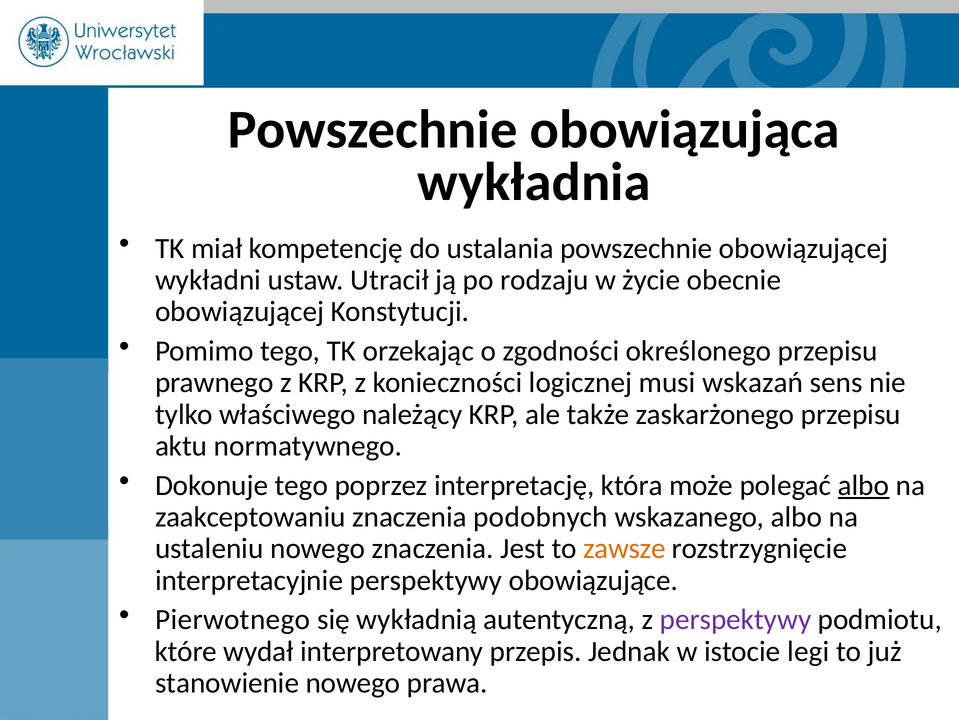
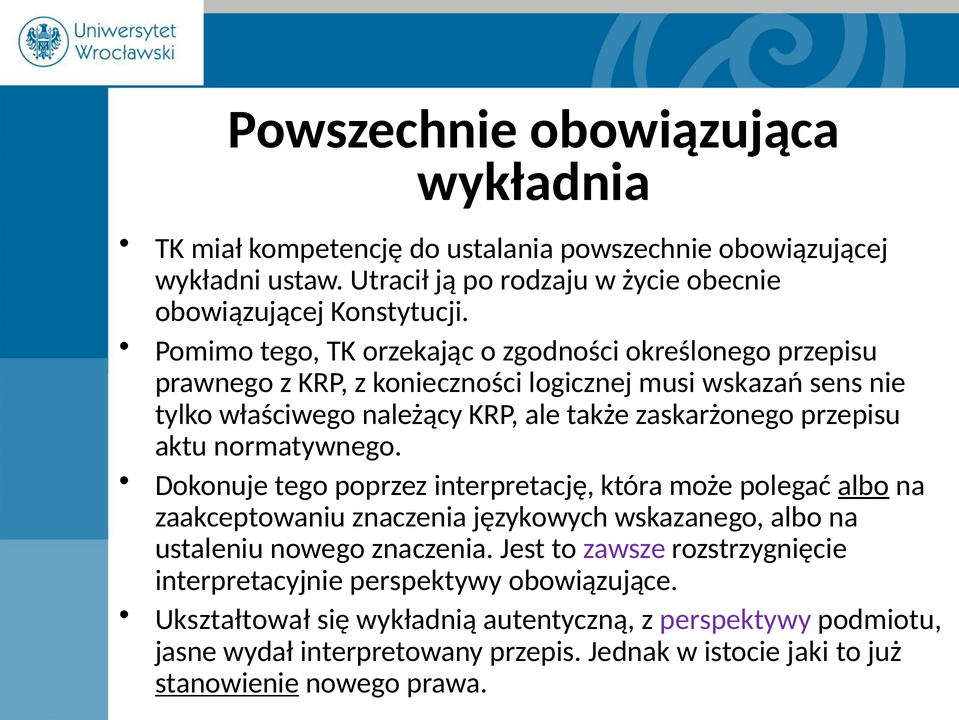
podobnych: podobnych -> językowych
zawsze colour: orange -> purple
Pierwotnego: Pierwotnego -> Ukształtował
które: które -> jasne
legi: legi -> jaki
stanowienie underline: none -> present
